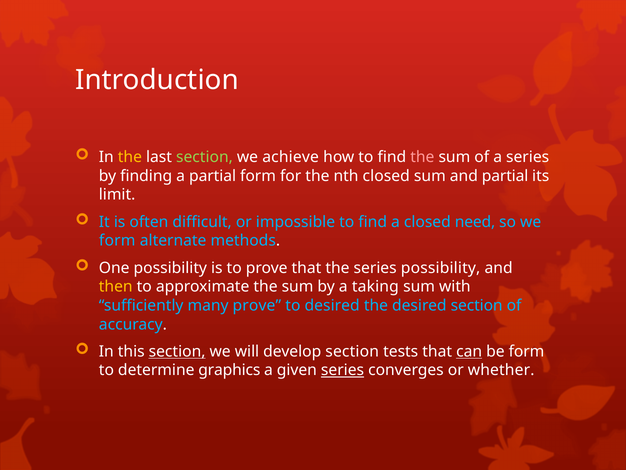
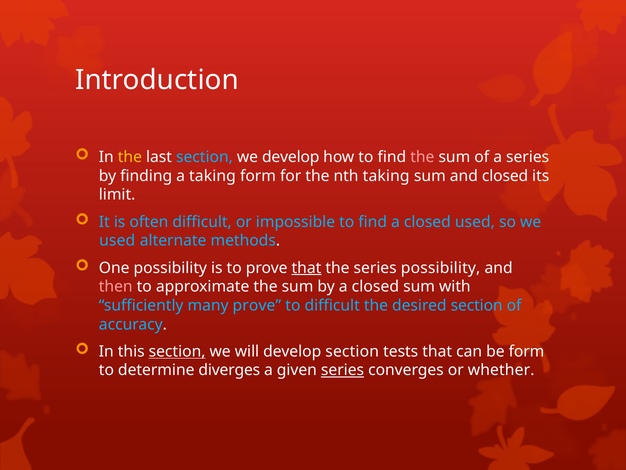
section at (204, 157) colour: light green -> light blue
we achieve: achieve -> develop
a partial: partial -> taking
nth closed: closed -> taking
and partial: partial -> closed
closed need: need -> used
form at (117, 241): form -> used
that at (306, 268) underline: none -> present
then colour: yellow -> pink
by a taking: taking -> closed
to desired: desired -> difficult
can underline: present -> none
graphics: graphics -> diverges
